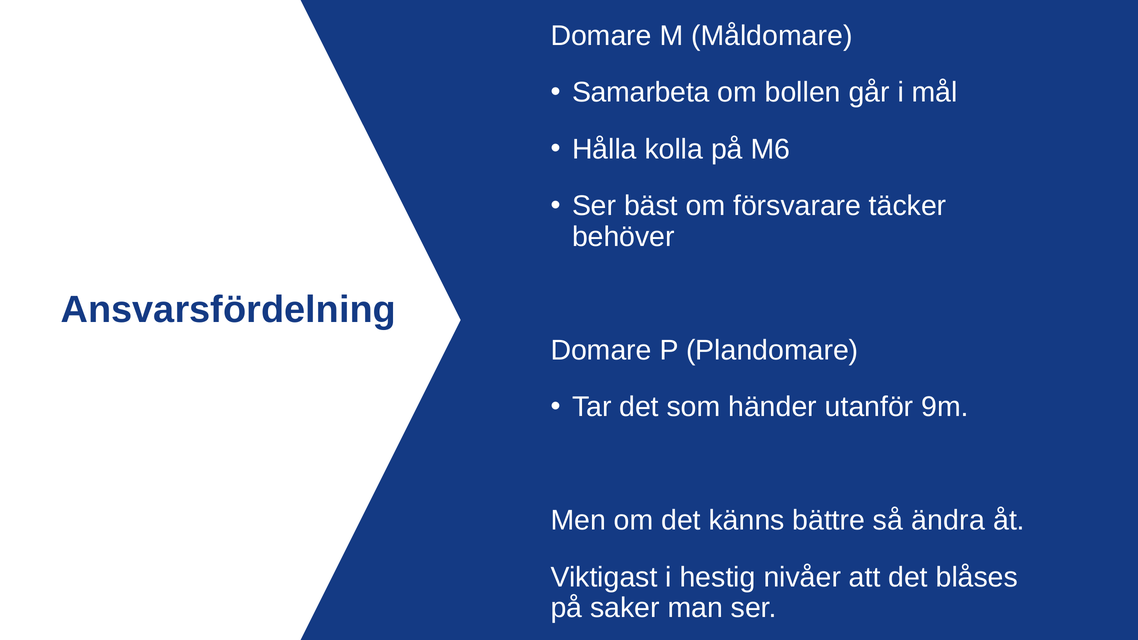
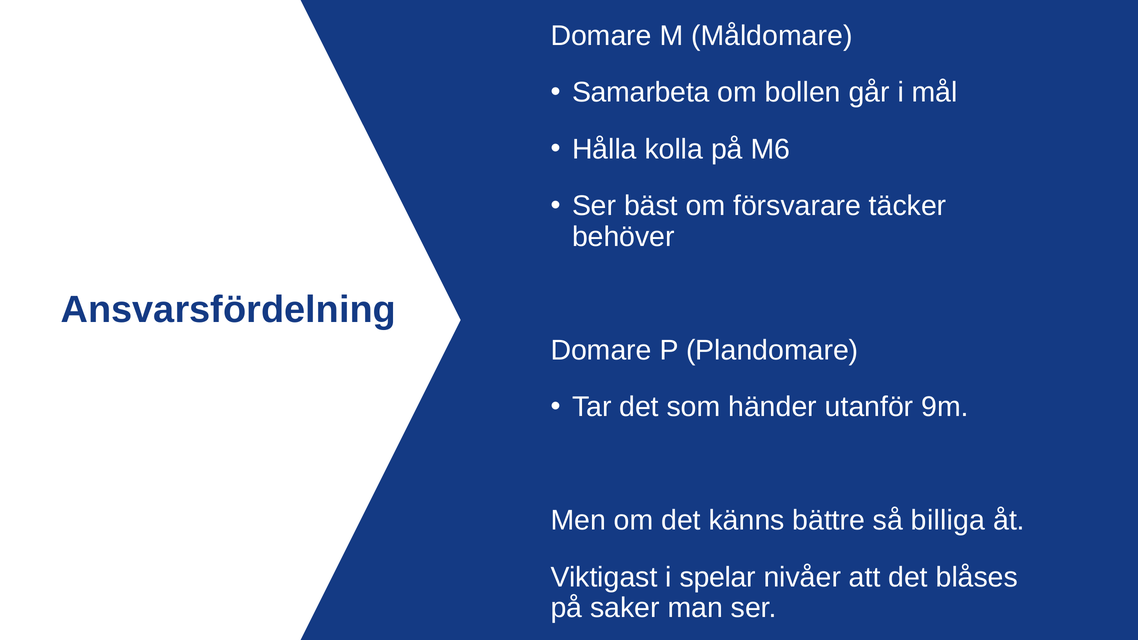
ändra: ändra -> billiga
hestig: hestig -> spelar
